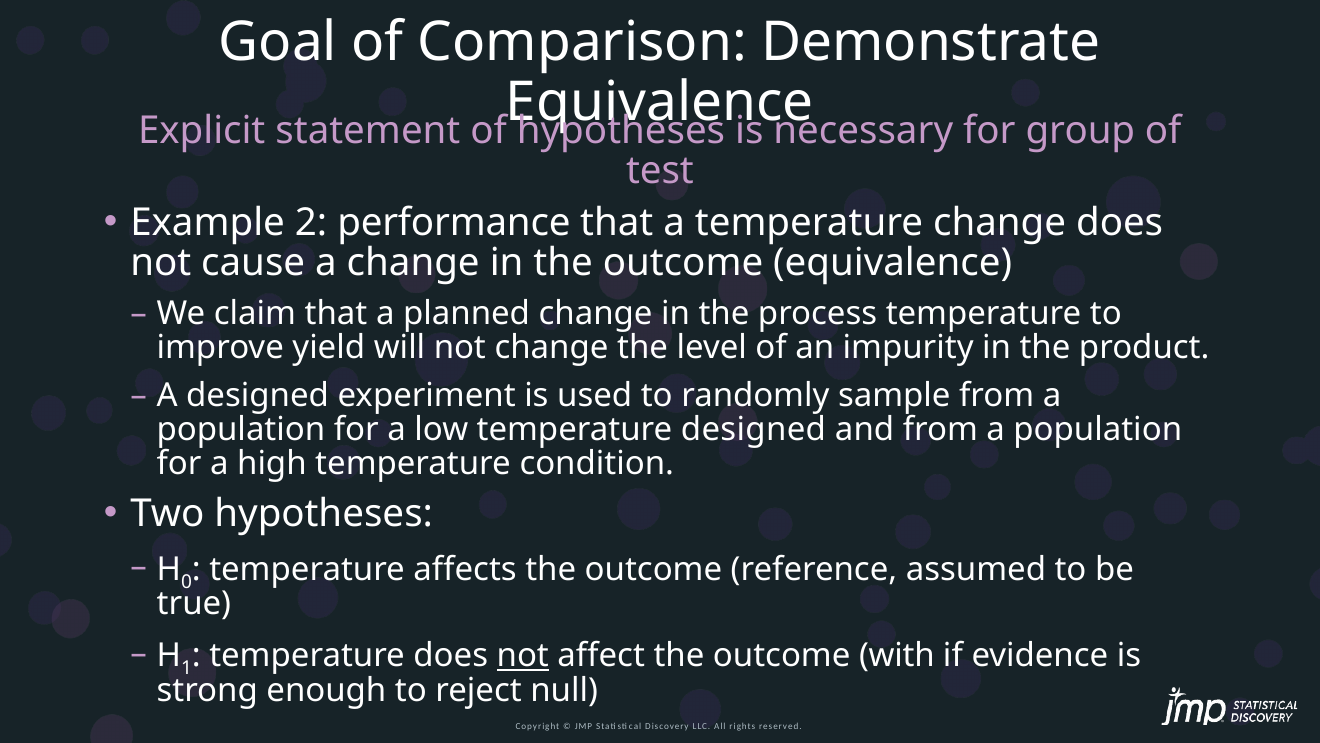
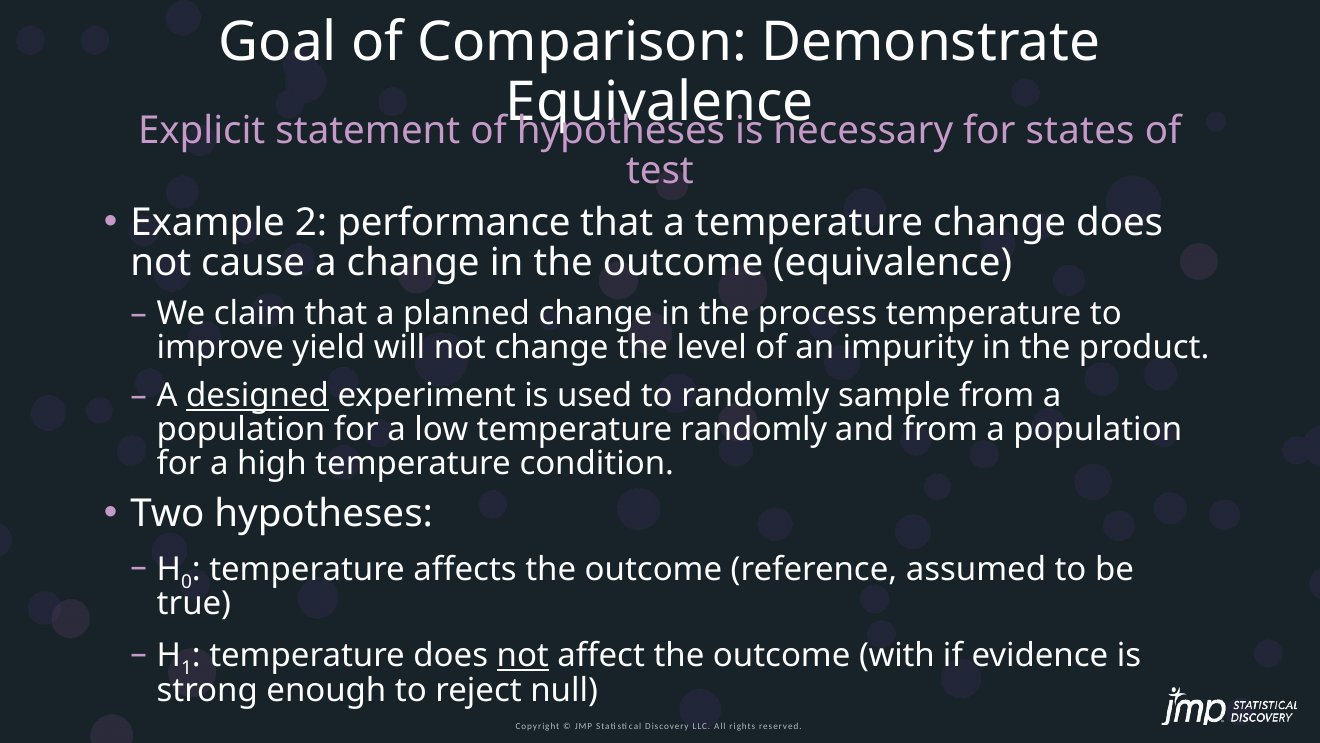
group: group -> states
designed at (258, 396) underline: none -> present
temperature designed: designed -> randomly
